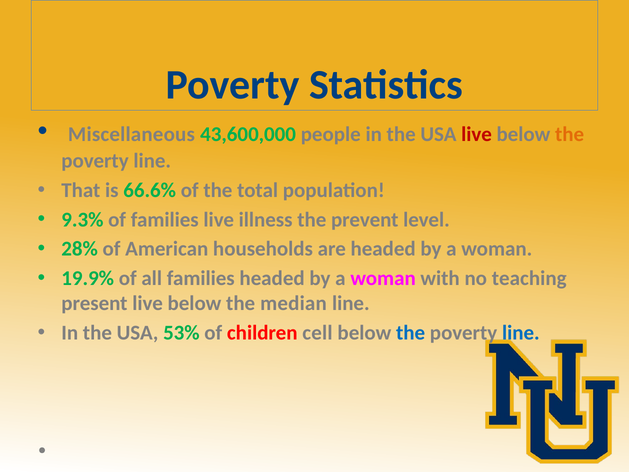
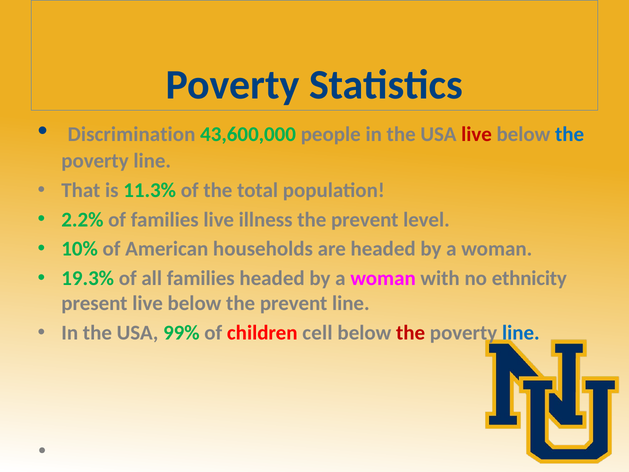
Miscellaneous: Miscellaneous -> Discrimination
the at (570, 134) colour: orange -> blue
66.6%: 66.6% -> 11.3%
9.3%: 9.3% -> 2.2%
28%: 28% -> 10%
19.9%: 19.9% -> 19.3%
teaching: teaching -> ethnicity
below the median: median -> prevent
53%: 53% -> 99%
the at (411, 333) colour: blue -> red
